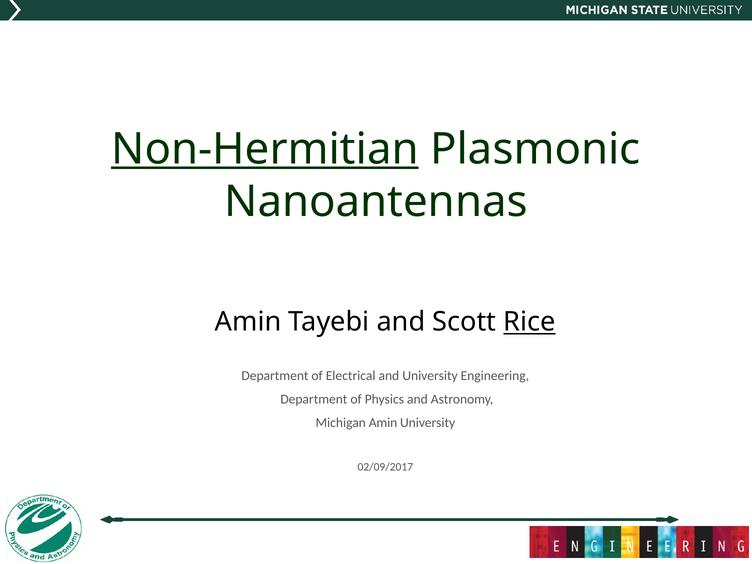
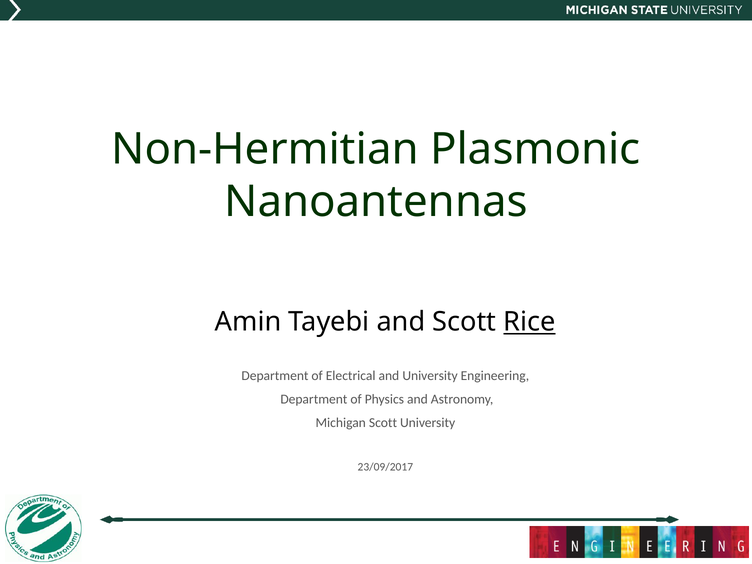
Non-Hermitian underline: present -> none
Michigan Amin: Amin -> Scott
02/09/2017: 02/09/2017 -> 23/09/2017
